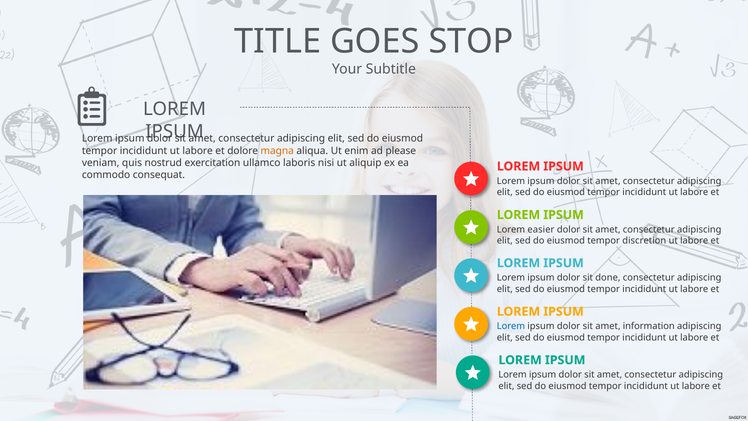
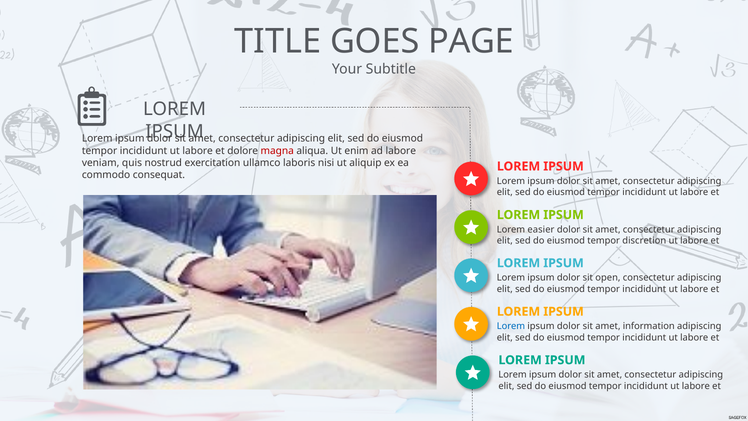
STOP: STOP -> PAGE
magna colour: orange -> red
ad please: please -> labore
done: done -> open
